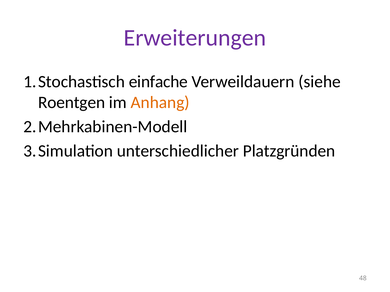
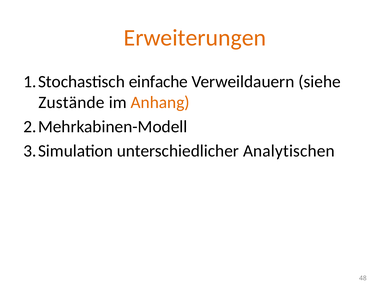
Erweiterungen colour: purple -> orange
Roentgen: Roentgen -> Zustände
Platzgründen: Platzgründen -> Analytischen
